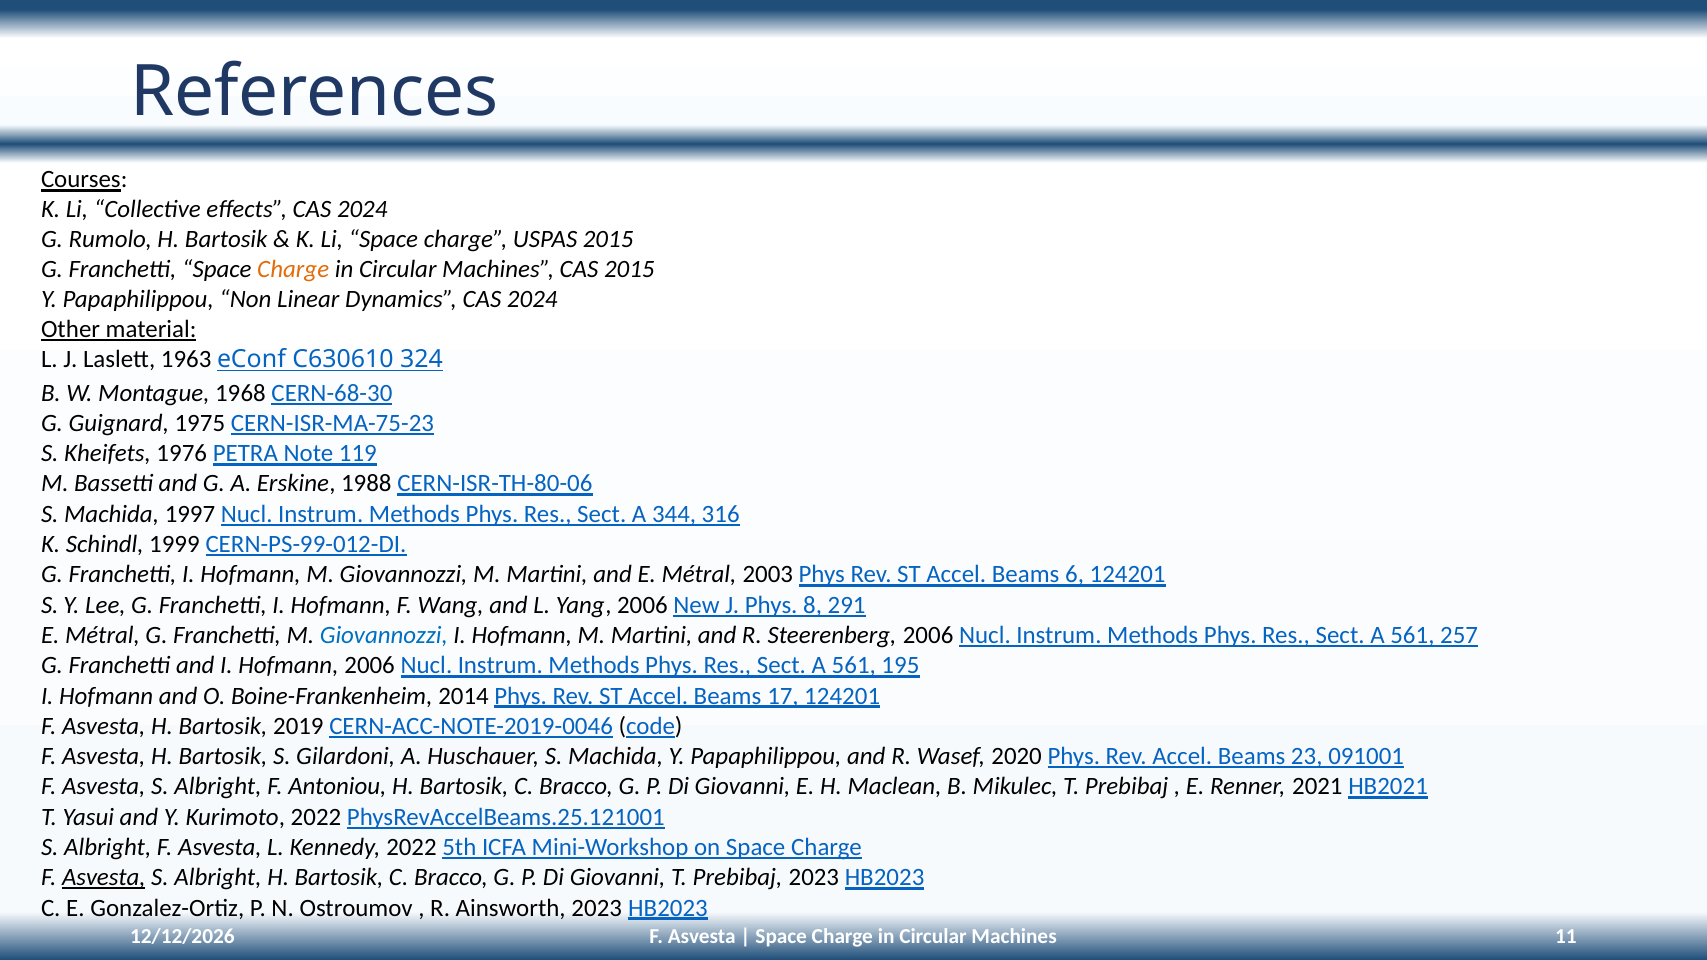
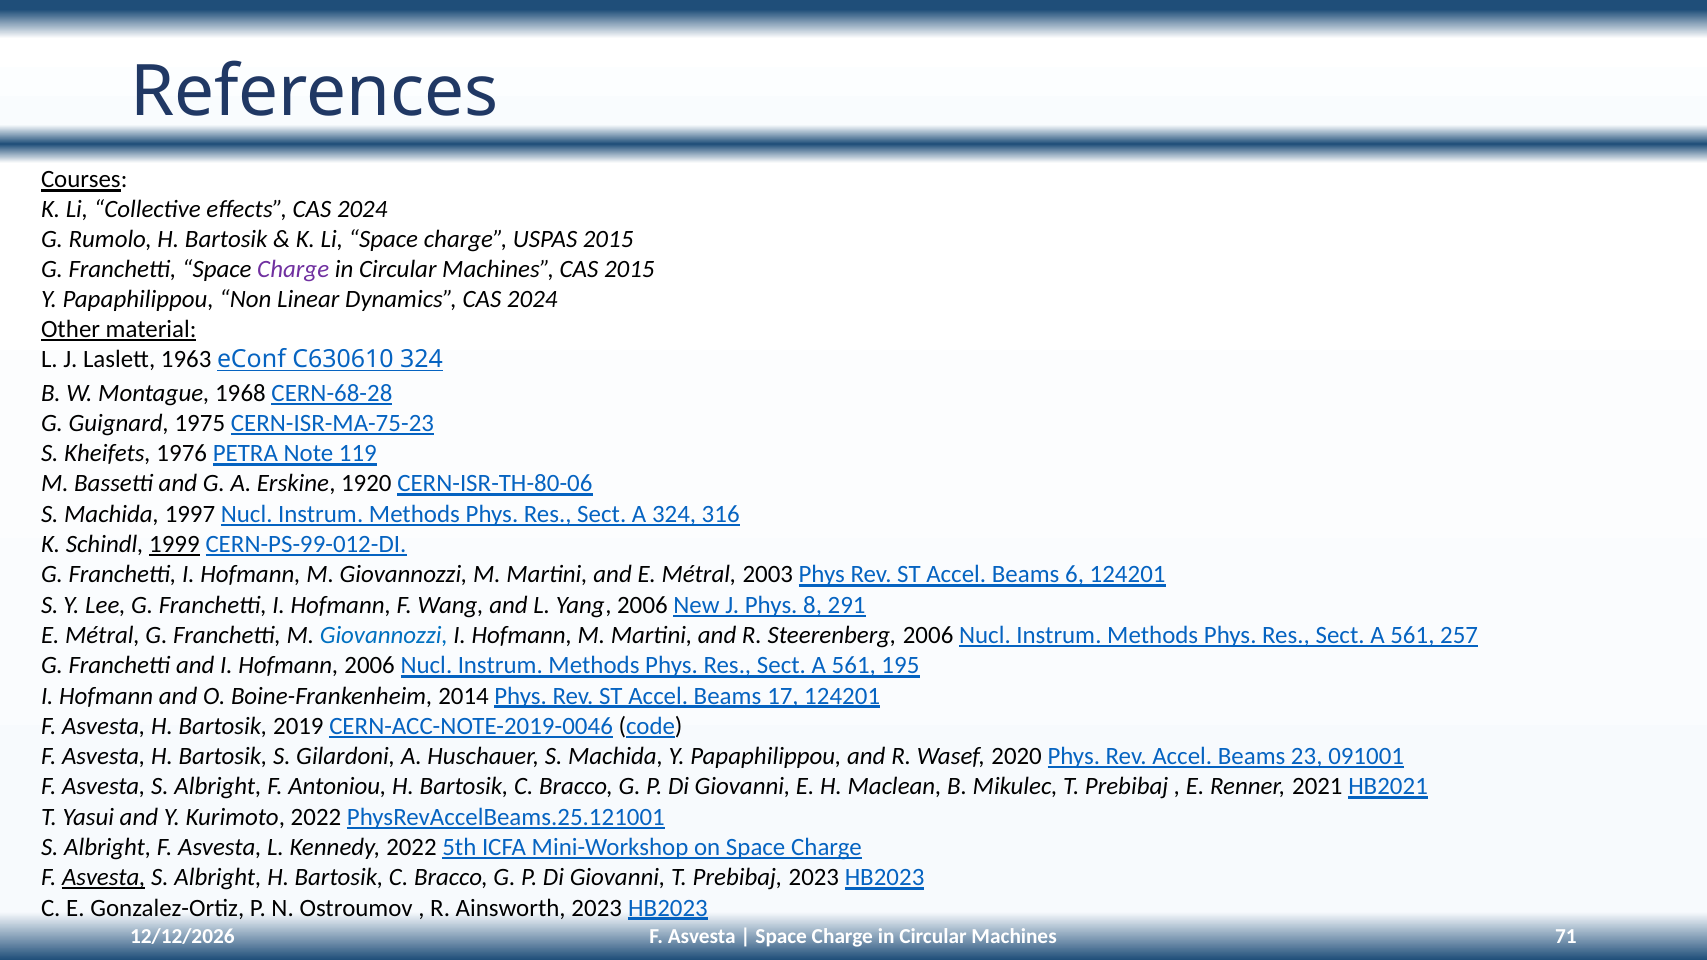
Charge at (293, 269) colour: orange -> purple
CERN-68-30: CERN-68-30 -> CERN-68-28
1988: 1988 -> 1920
A 344: 344 -> 324
1999 underline: none -> present
11: 11 -> 71
